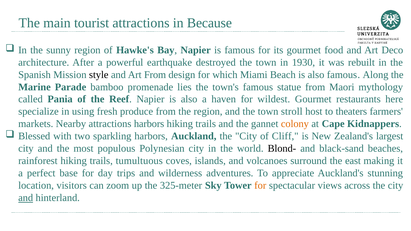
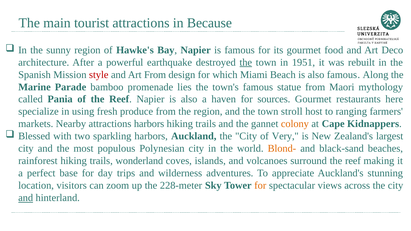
the at (246, 62) underline: none -> present
1930: 1930 -> 1951
style colour: black -> red
wildest: wildest -> sources
theaters: theaters -> ranging
Cliff: Cliff -> Very
Blond- colour: black -> orange
tumultuous: tumultuous -> wonderland
surround the east: east -> reef
325-meter: 325-meter -> 228-meter
